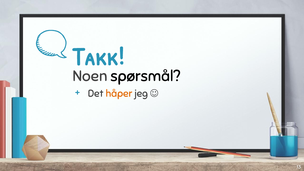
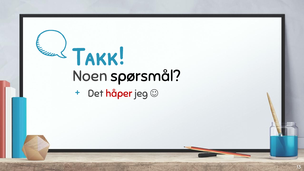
håper colour: orange -> red
